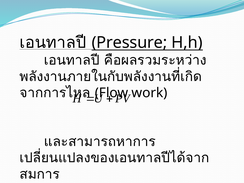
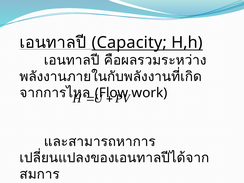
Pressure: Pressure -> Capacity
